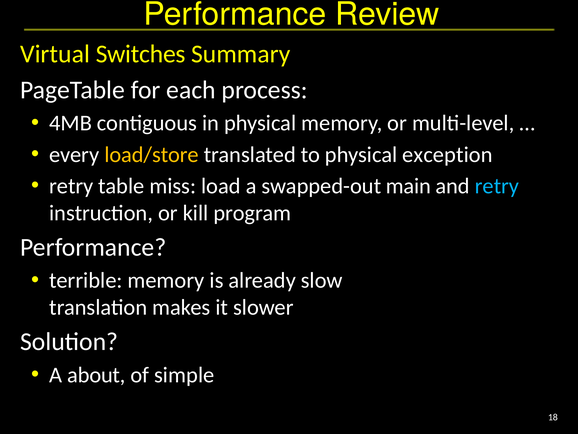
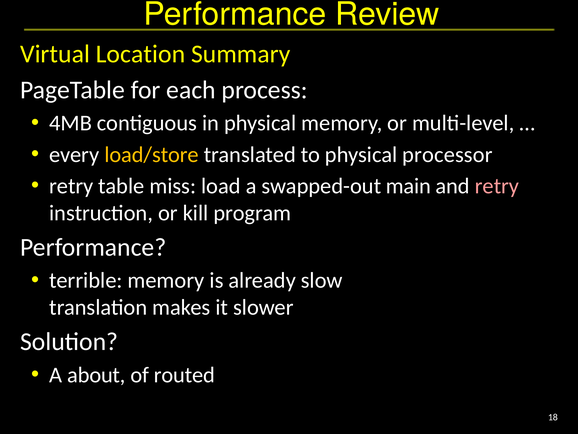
Switches: Switches -> Location
exception: exception -> processor
retry at (497, 186) colour: light blue -> pink
simple: simple -> routed
